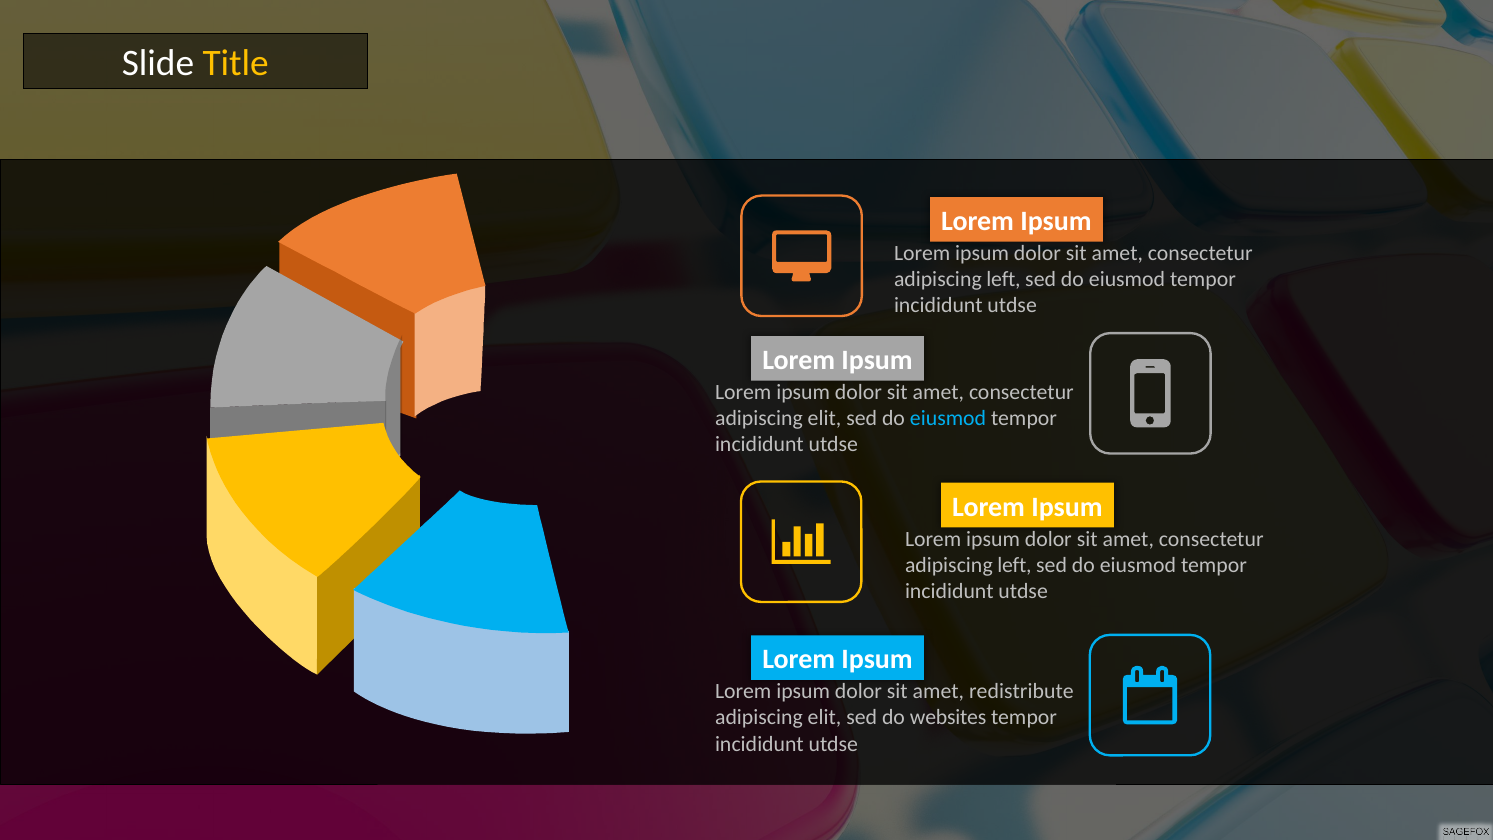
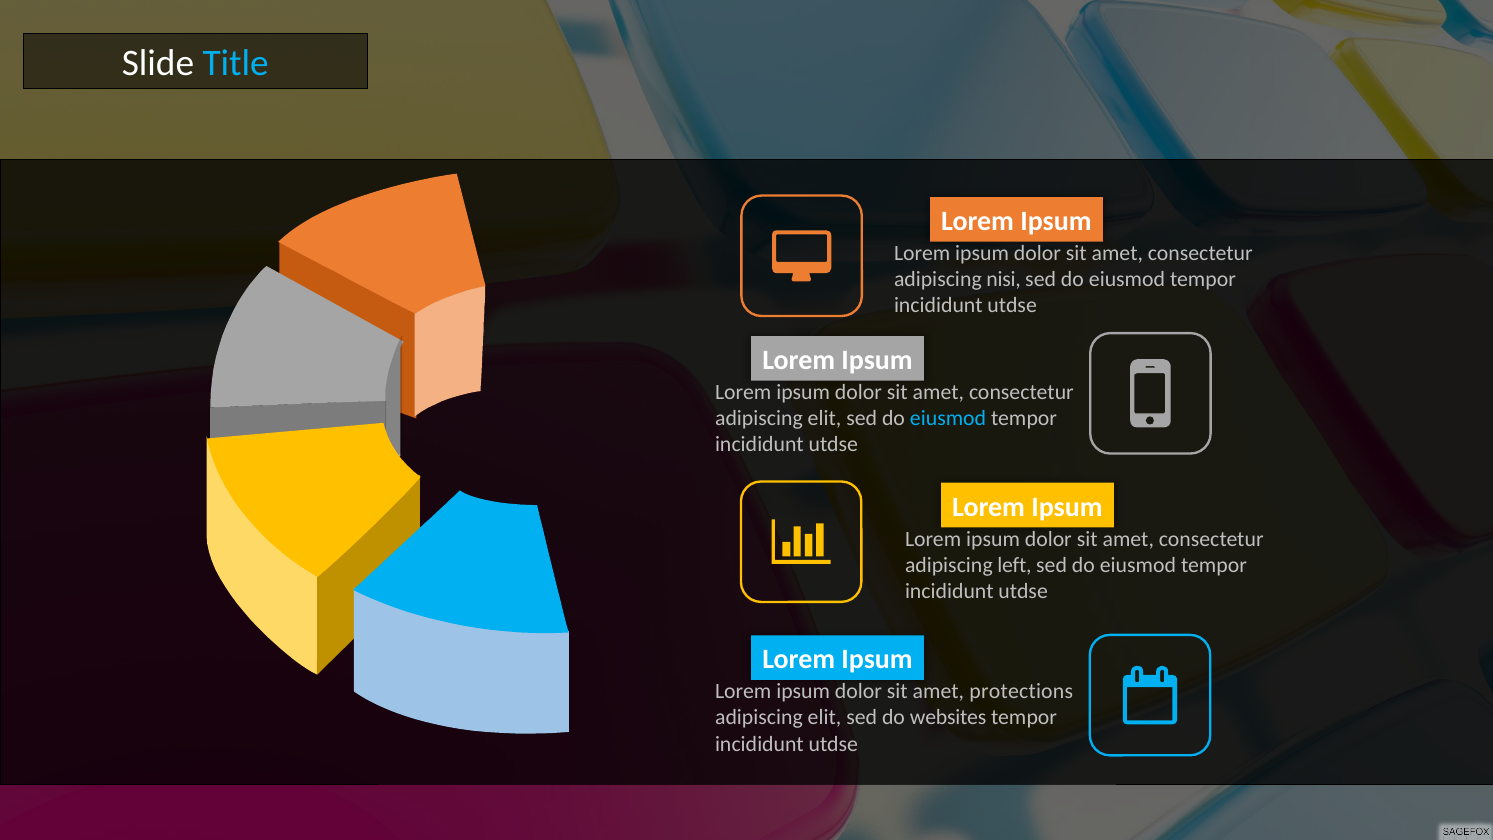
Title colour: yellow -> light blue
left at (1004, 279): left -> nisi
redistribute: redistribute -> protections
